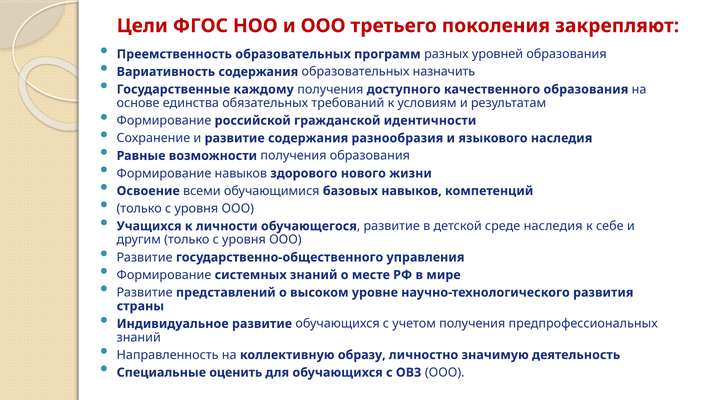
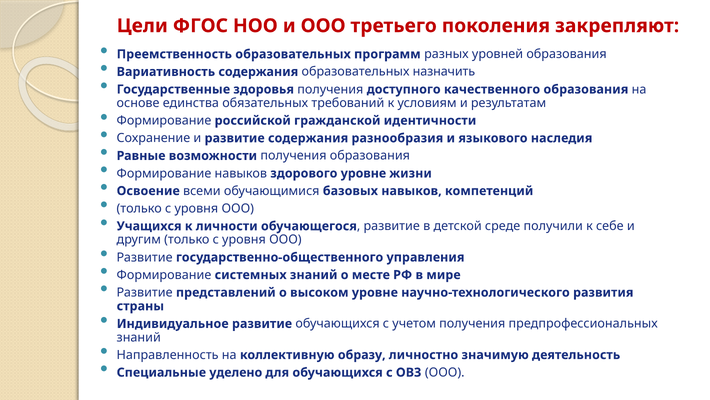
каждому: каждому -> здоровья
здорового нового: нового -> уровне
среде наследия: наследия -> получили
оценить: оценить -> уделено
